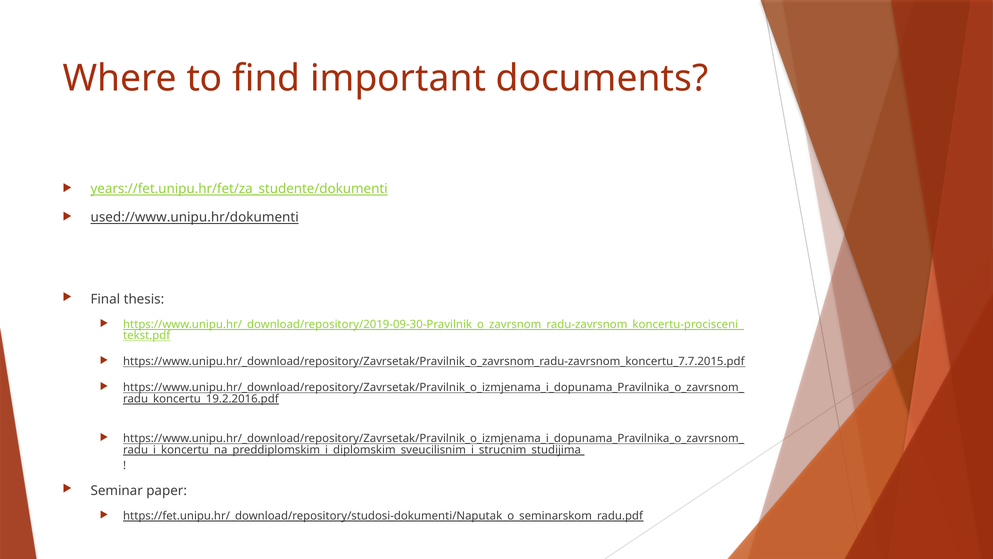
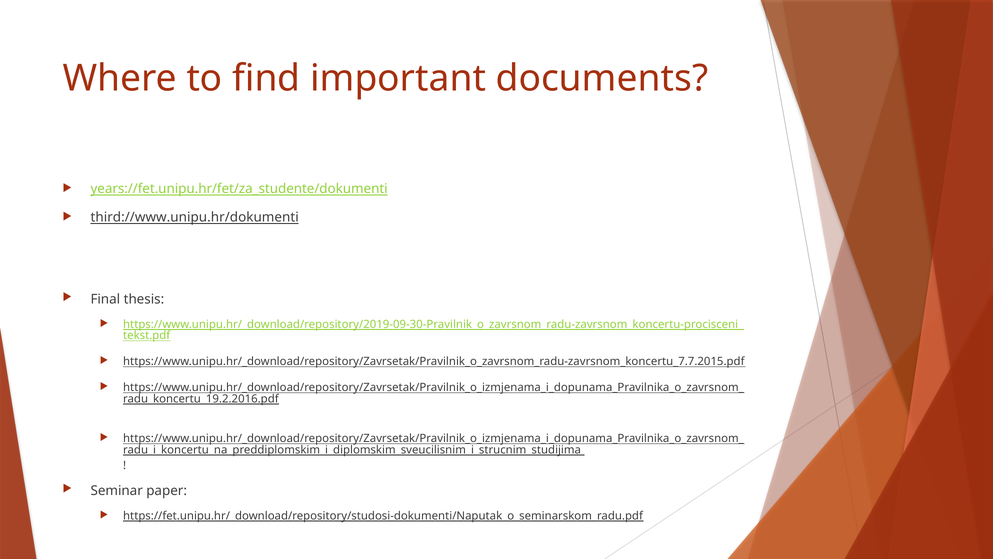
used://www.unipu.hr/dokumenti: used://www.unipu.hr/dokumenti -> third://www.unipu.hr/dokumenti
